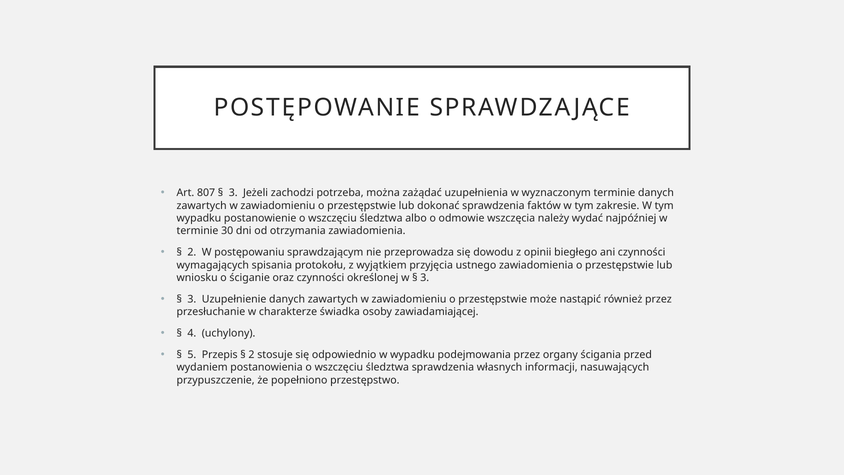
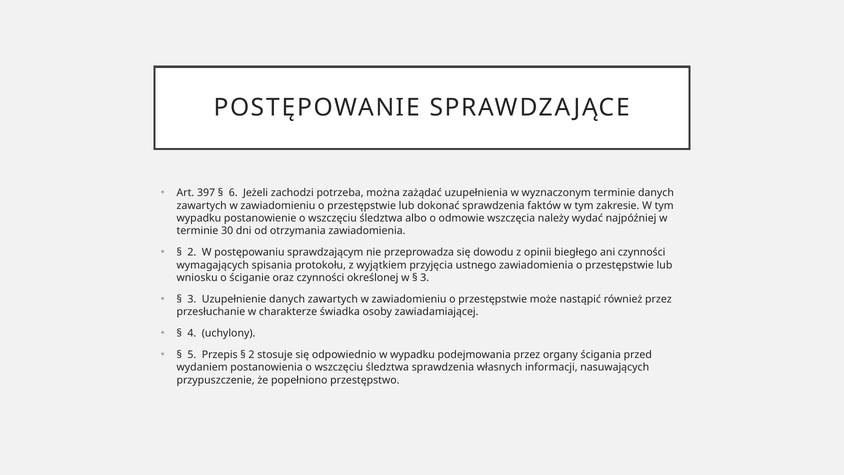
807: 807 -> 397
3 at (233, 193): 3 -> 6
